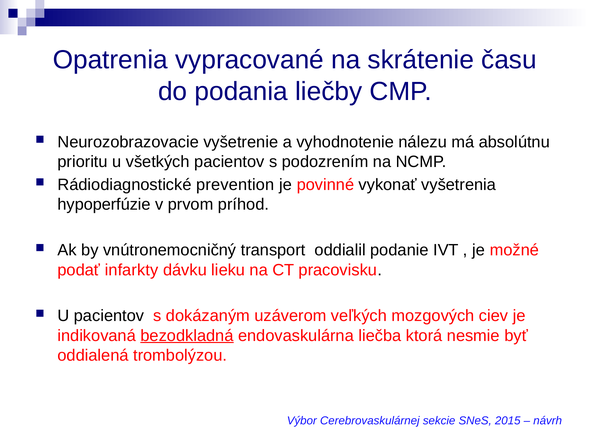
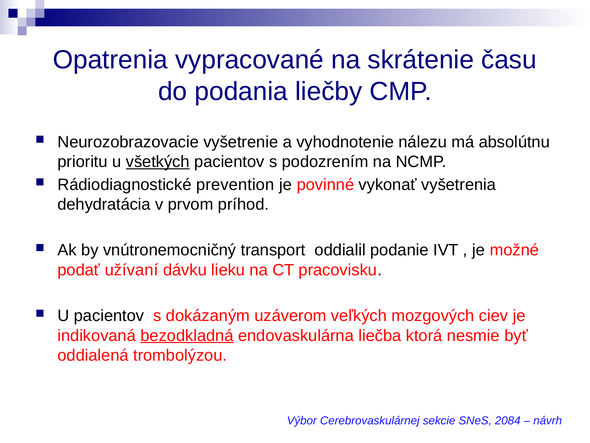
všetkých underline: none -> present
hypoperfúzie: hypoperfúzie -> dehydratácia
infarkty: infarkty -> užívaní
2015: 2015 -> 2084
